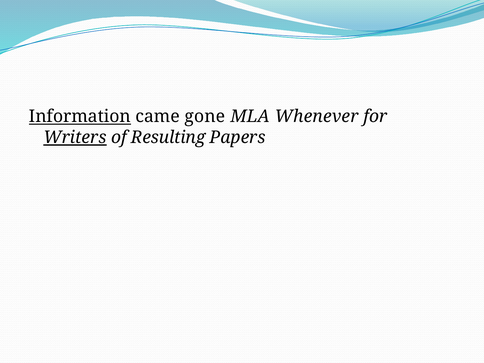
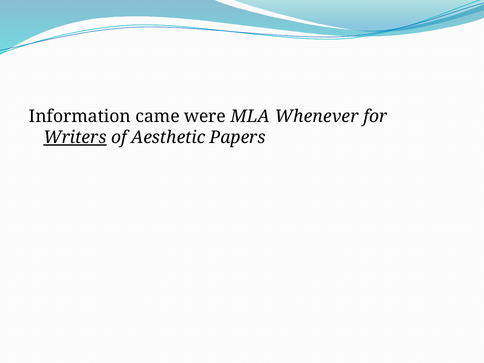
Information underline: present -> none
gone: gone -> were
Resulting: Resulting -> Aesthetic
